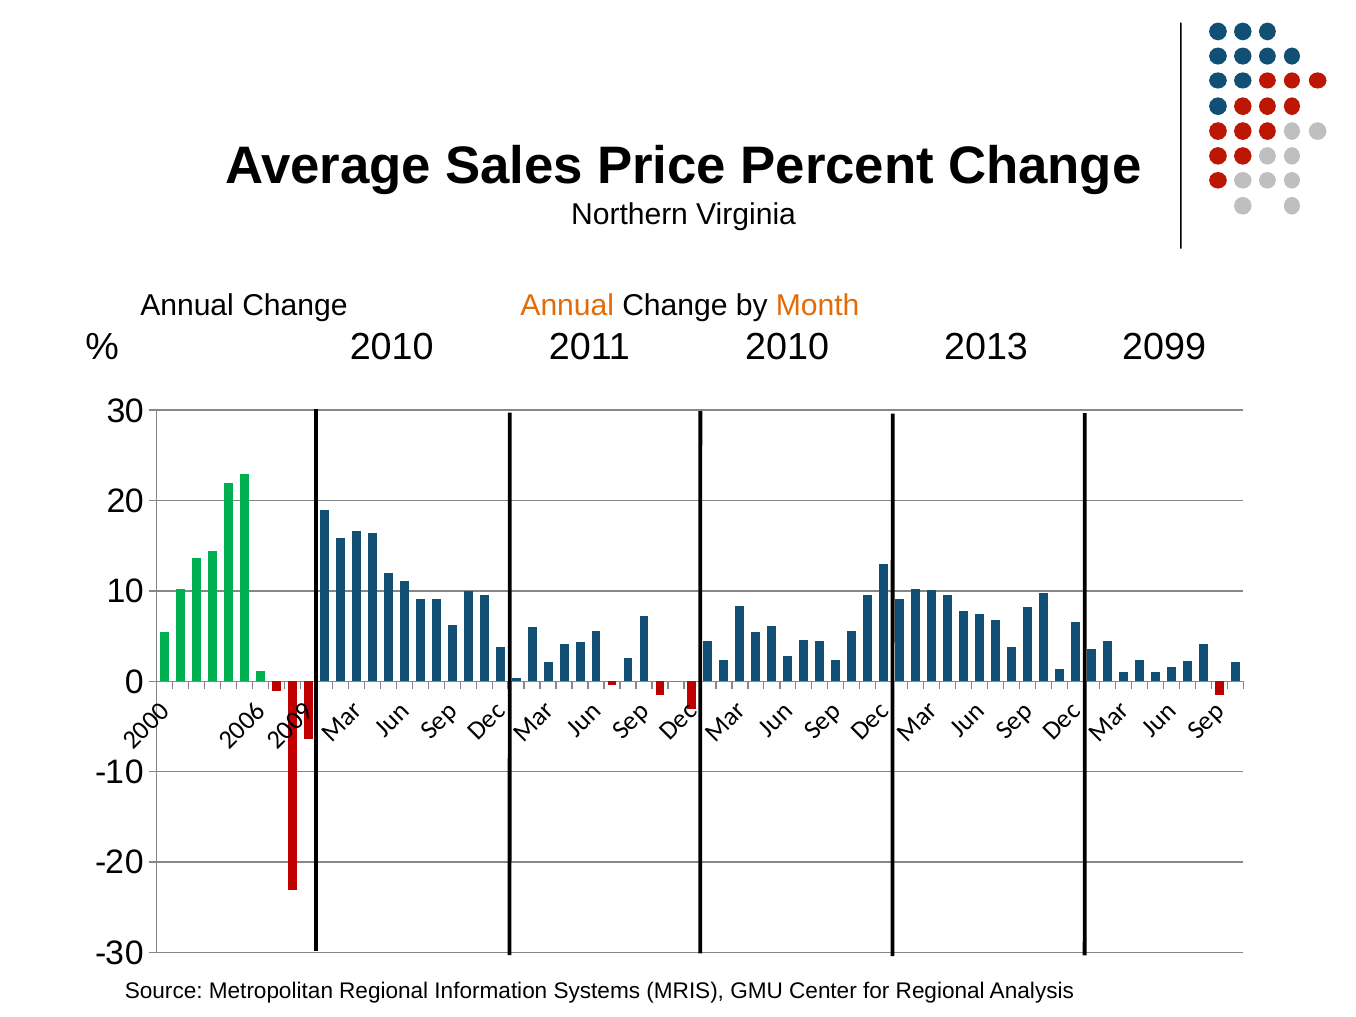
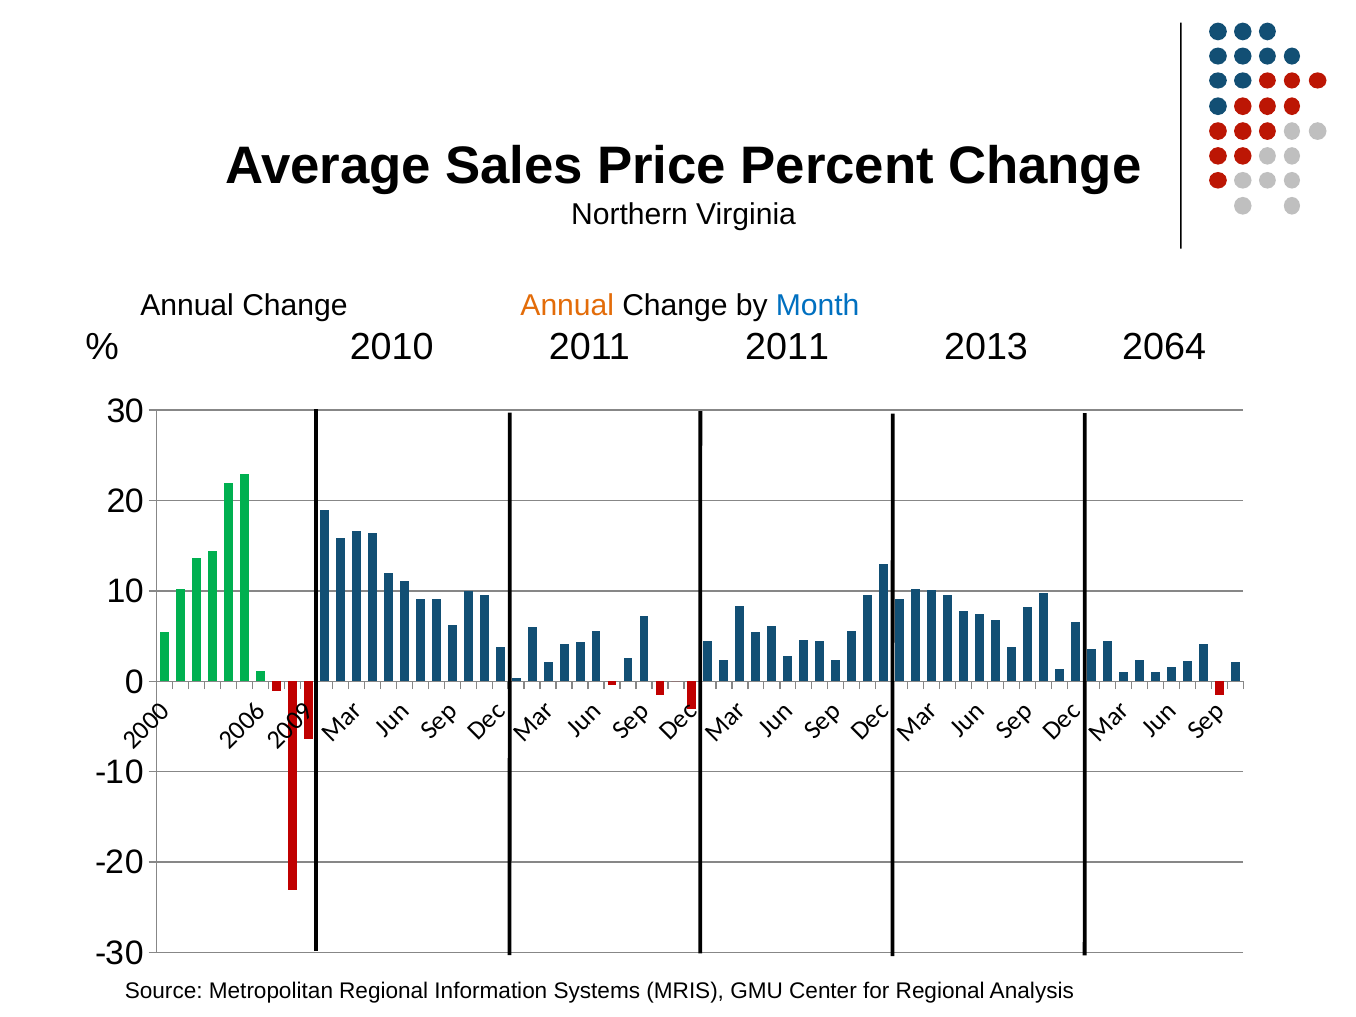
Month colour: orange -> blue
2011 2010: 2010 -> 2011
2099: 2099 -> 2064
